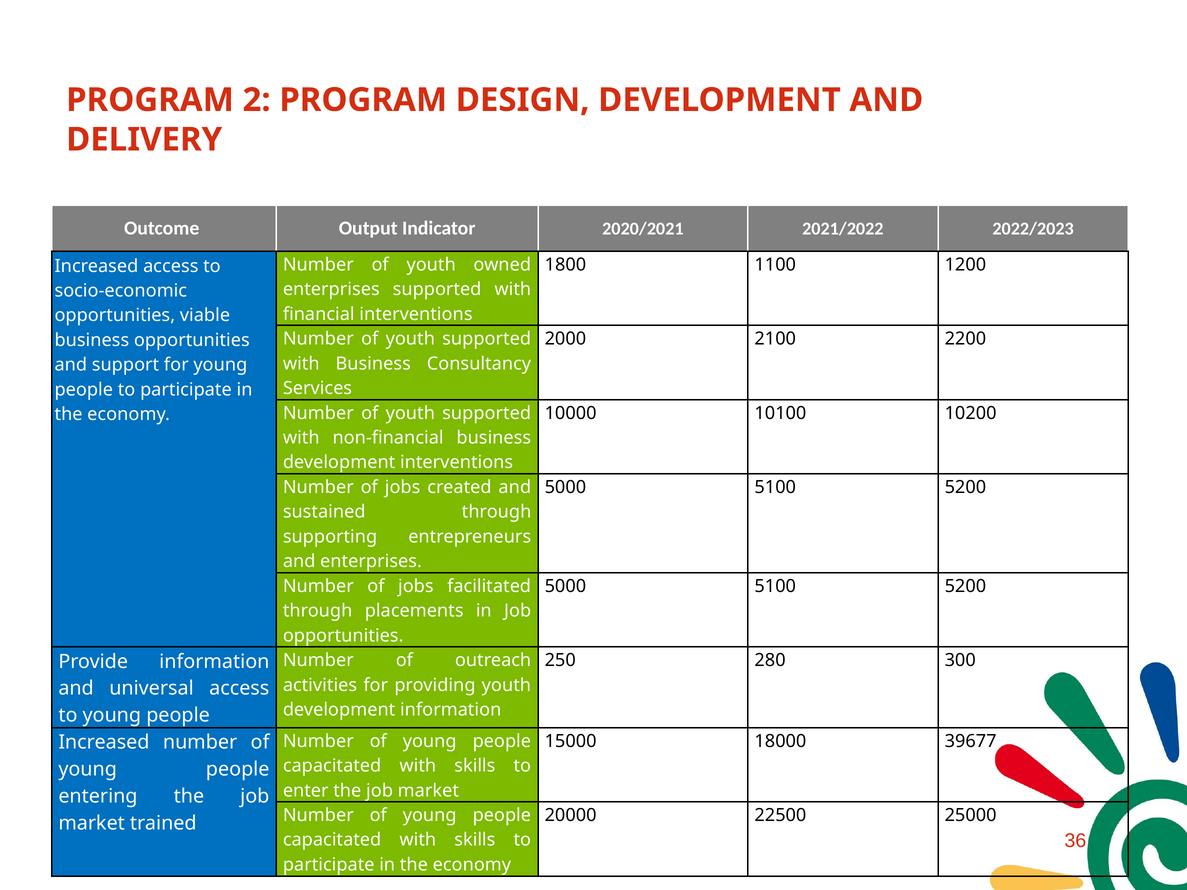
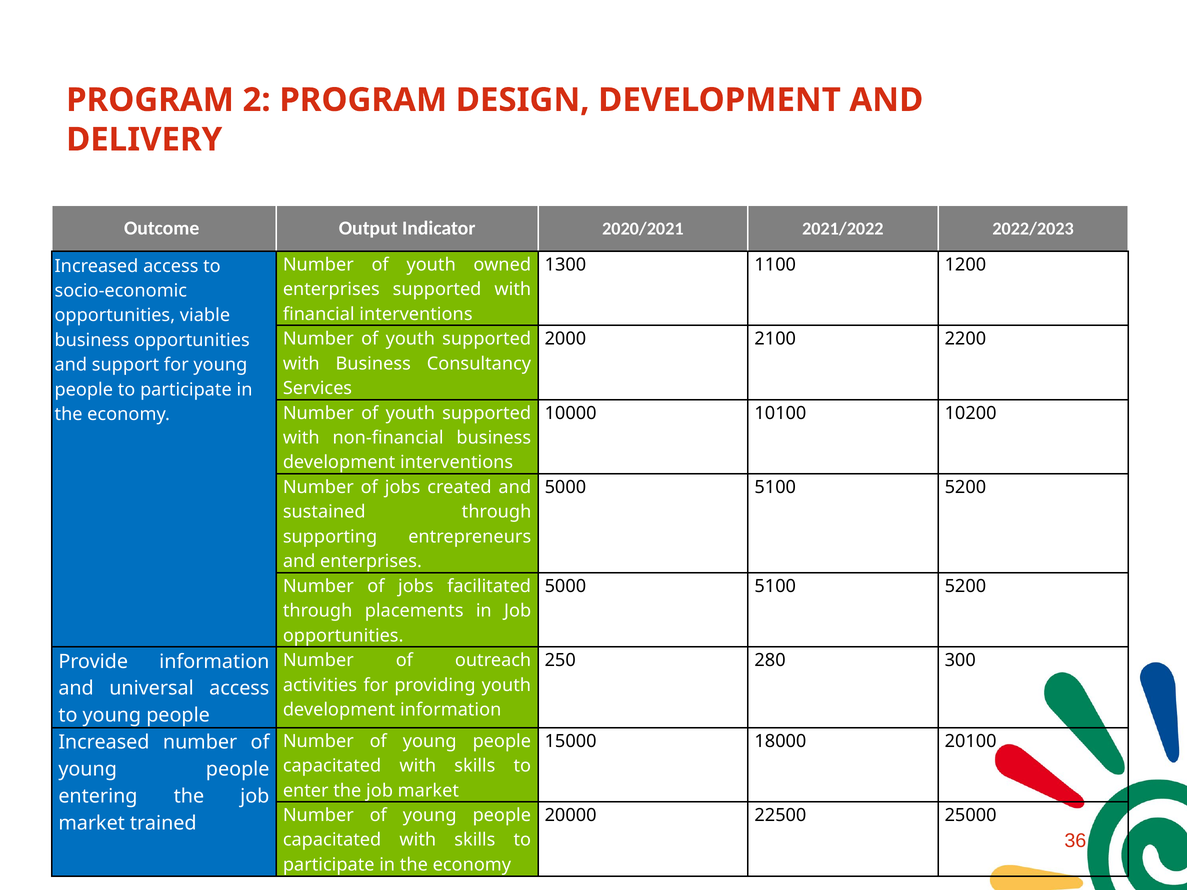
1800: 1800 -> 1300
39677: 39677 -> 20100
